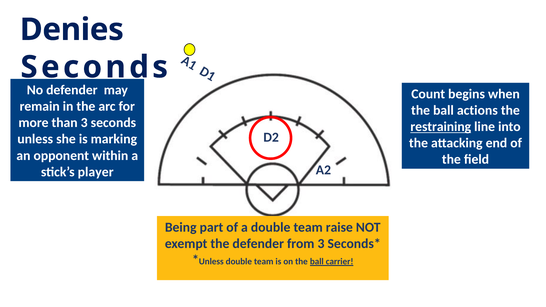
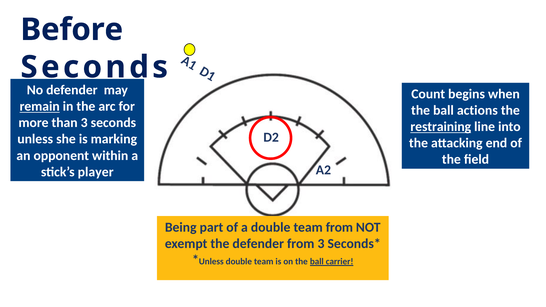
Denies: Denies -> Before
remain underline: none -> present
team raise: raise -> from
